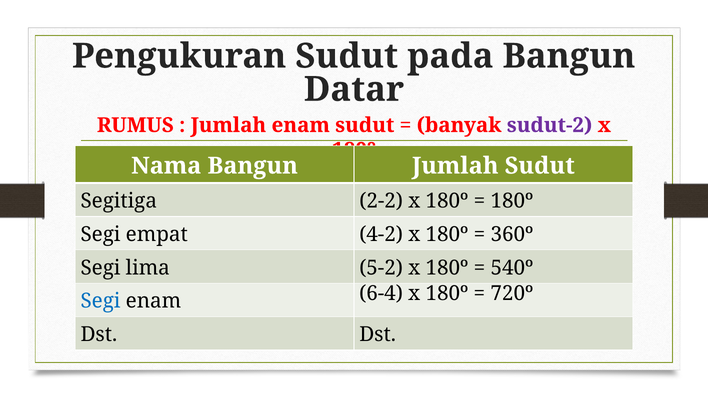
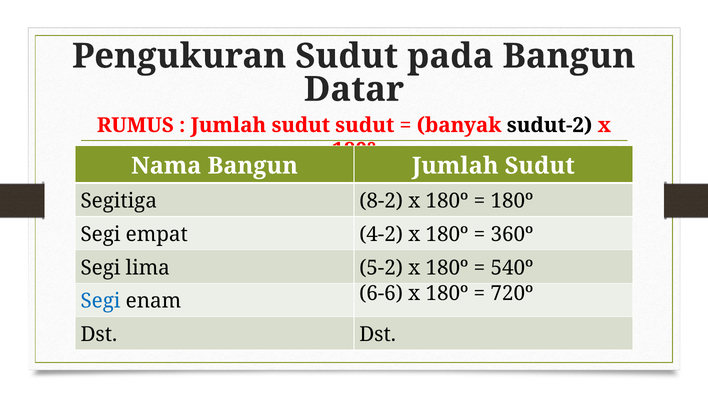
enam at (301, 125): enam -> sudut
sudut-2 colour: purple -> black
2-2: 2-2 -> 8-2
6-4: 6-4 -> 6-6
